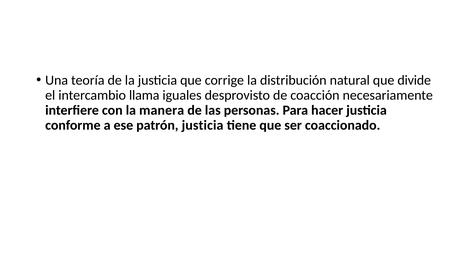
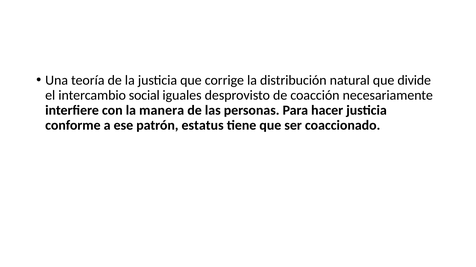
llama: llama -> social
patrón justicia: justicia -> estatus
